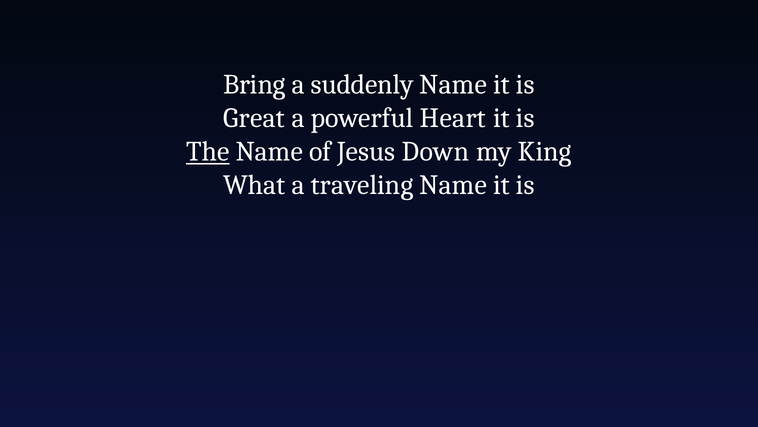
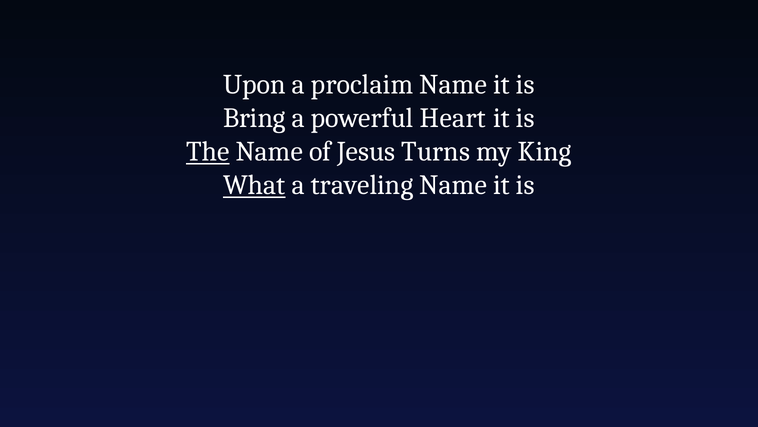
Bring: Bring -> Upon
suddenly: suddenly -> proclaim
Great: Great -> Bring
Down: Down -> Turns
What underline: none -> present
